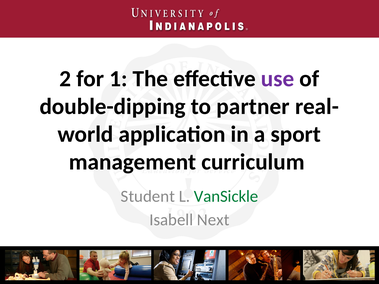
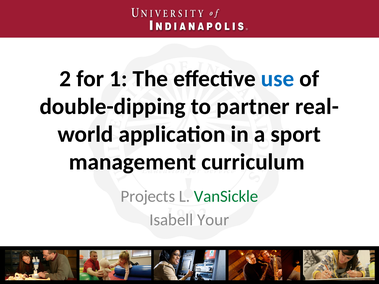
use colour: purple -> blue
Student: Student -> Projects
Next: Next -> Your
